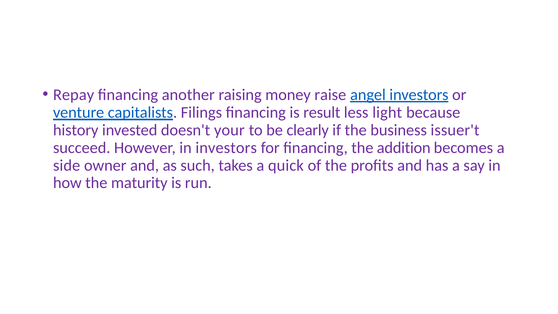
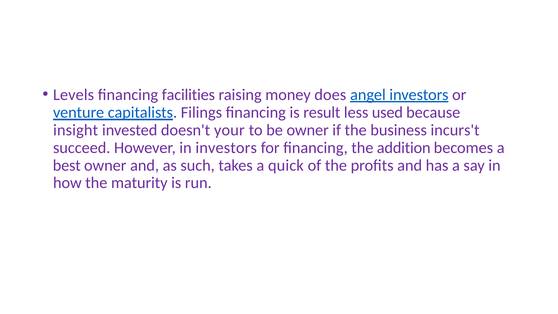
Repay: Repay -> Levels
another: another -> facilities
raise: raise -> does
light: light -> used
history: history -> insight
be clearly: clearly -> owner
issuer't: issuer't -> incurs't
side: side -> best
